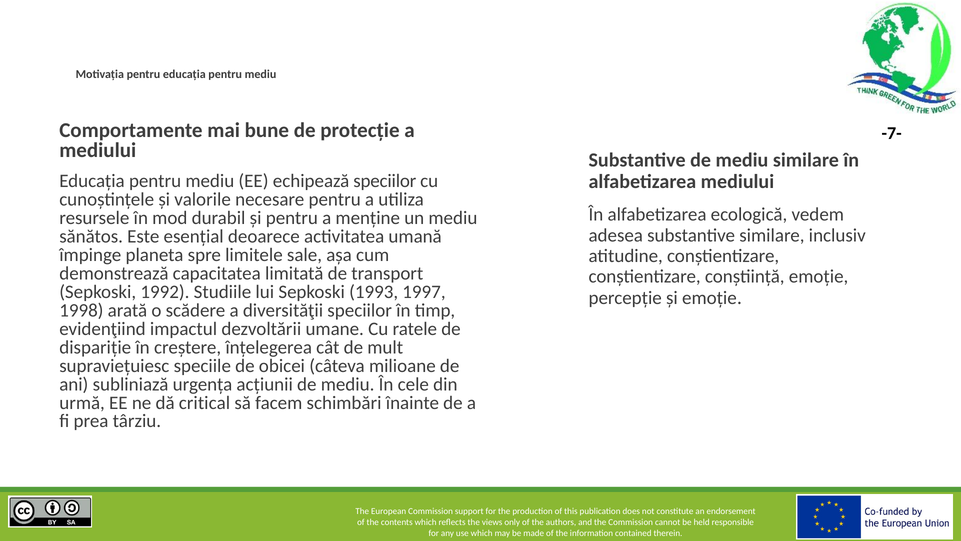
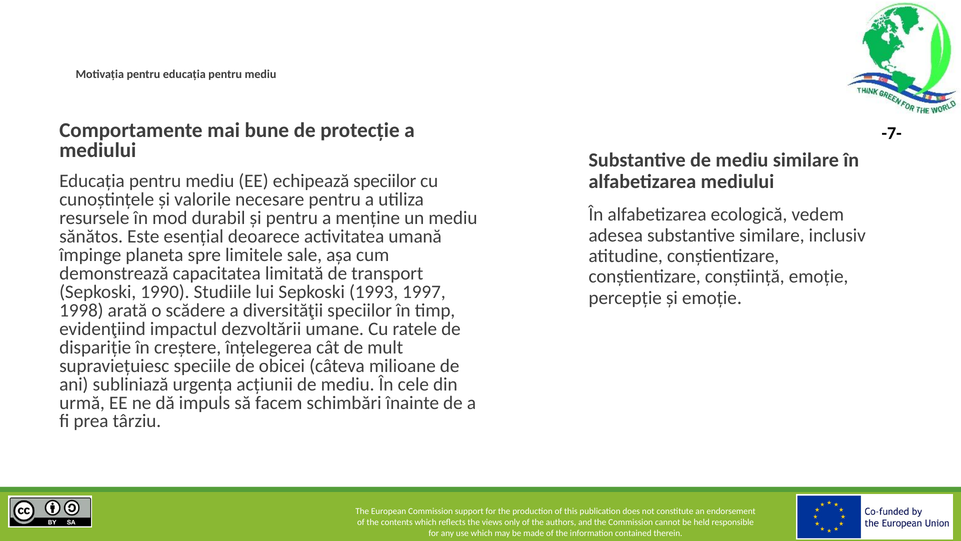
1992: 1992 -> 1990
critical: critical -> impuls
